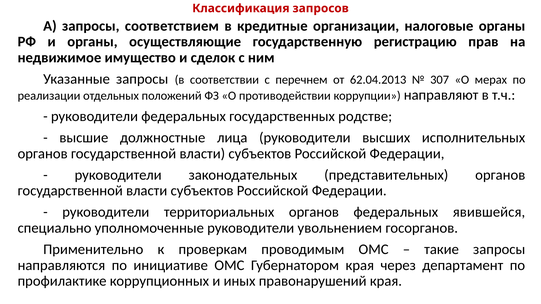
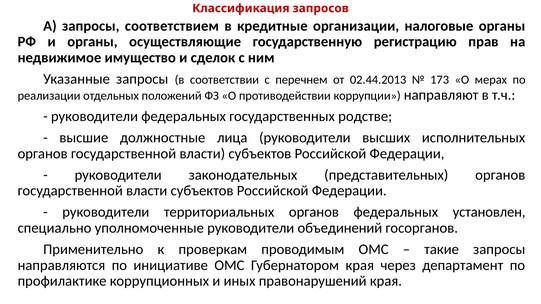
62.04.2013: 62.04.2013 -> 02.44.2013
307: 307 -> 173
явившейся: явившейся -> установлен
увольнением: увольнением -> объединений
